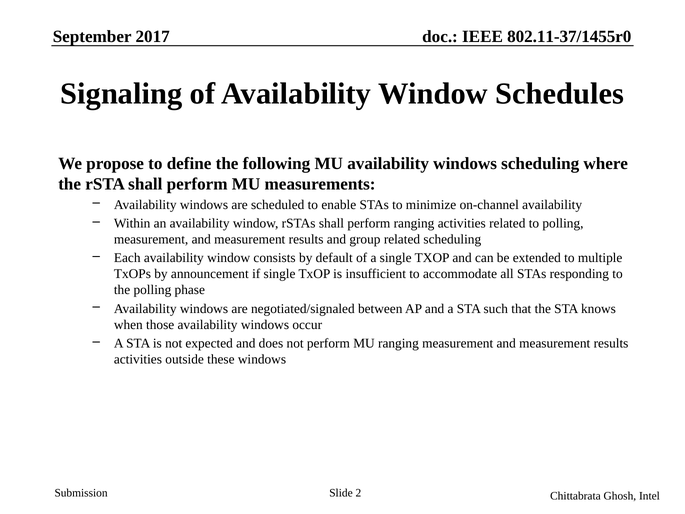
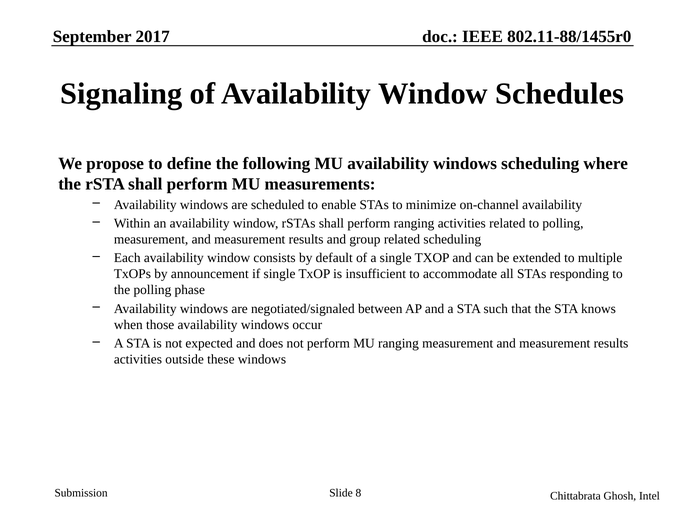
802.11-37/1455r0: 802.11-37/1455r0 -> 802.11-88/1455r0
2: 2 -> 8
